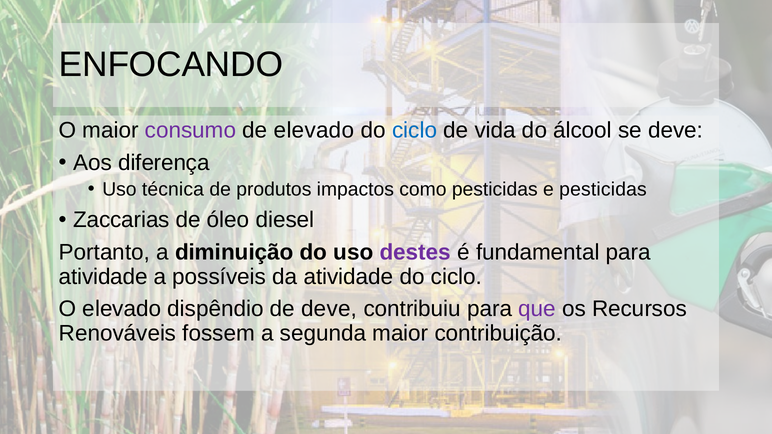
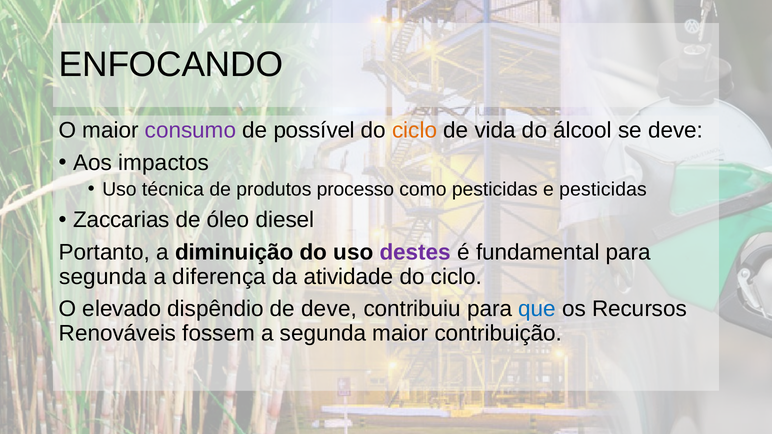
de elevado: elevado -> possível
ciclo at (415, 131) colour: blue -> orange
diferença: diferença -> impactos
impactos: impactos -> processo
atividade at (103, 277): atividade -> segunda
possíveis: possíveis -> diferença
que colour: purple -> blue
